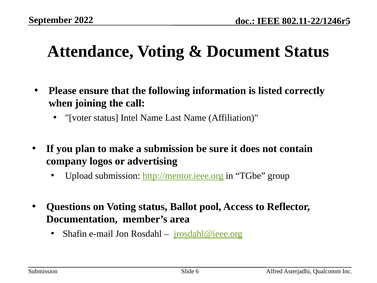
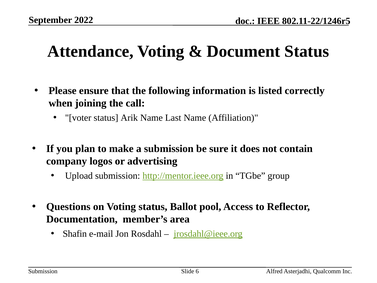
Intel: Intel -> Arik
